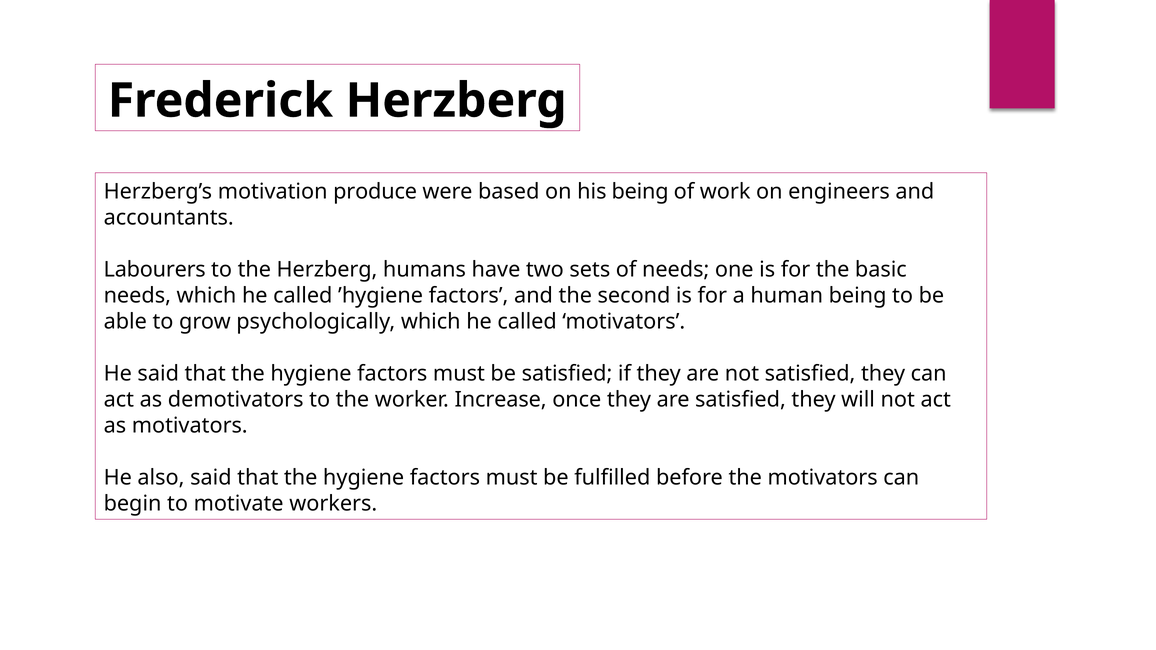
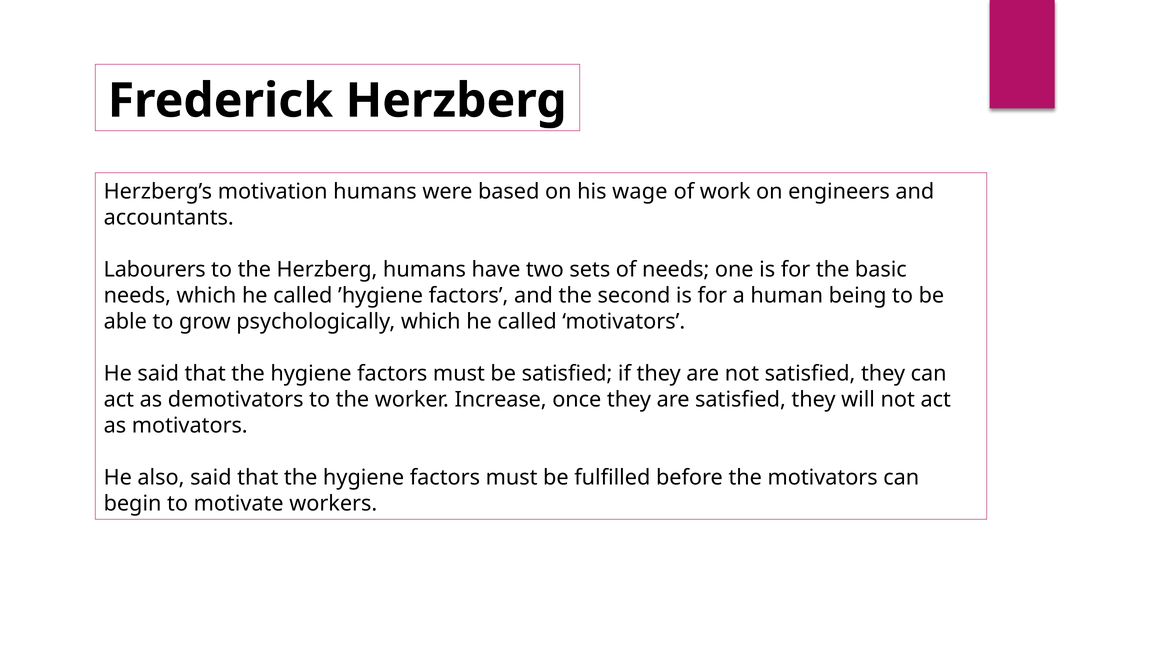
motivation produce: produce -> humans
his being: being -> wage
